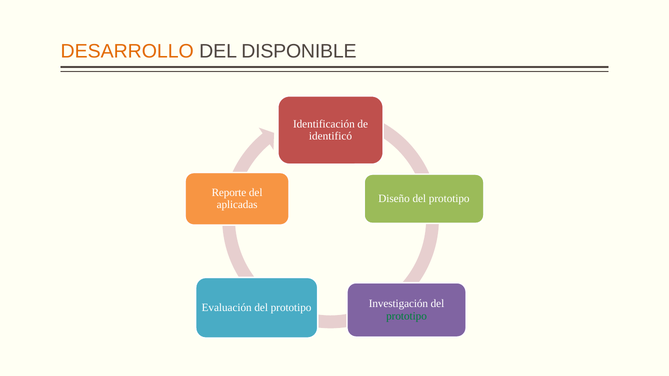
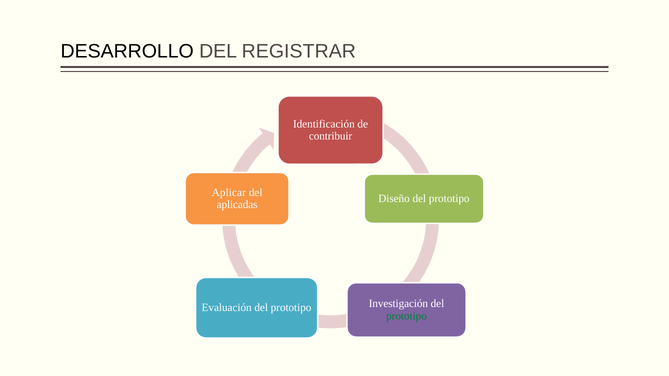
DESARROLLO colour: orange -> black
DISPONIBLE: DISPONIBLE -> REGISTRAR
identificó: identificó -> contribuir
Reporte: Reporte -> Aplicar
